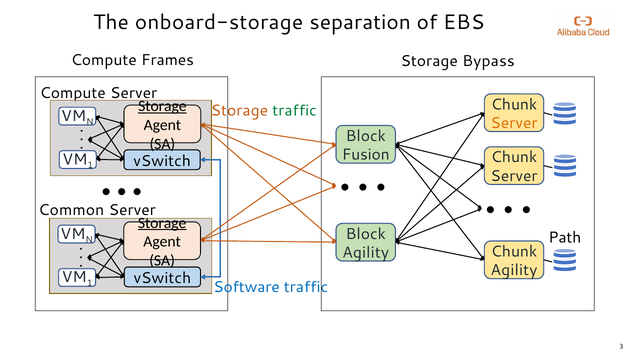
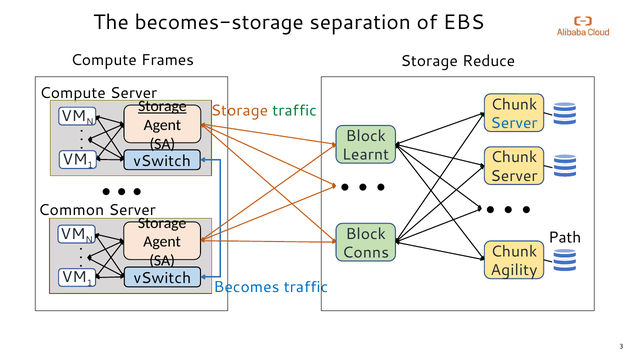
onboard-storage: onboard-storage -> becomes-storage
Bypass: Bypass -> Reduce
Server at (514, 123) colour: orange -> blue
Fusion: Fusion -> Learnt
Storage at (162, 223) underline: present -> none
Agility at (366, 253): Agility -> Conns
Software: Software -> Becomes
